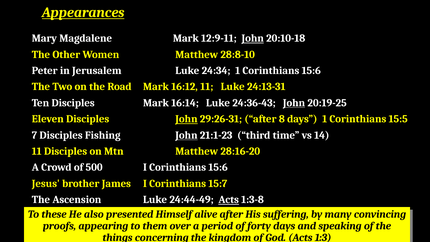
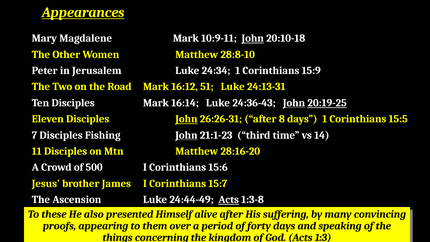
12:9-11: 12:9-11 -> 10:9-11
1 Corinthians 15:6: 15:6 -> 15:9
16:12 11: 11 -> 51
20:19-25 underline: none -> present
29:26-31: 29:26-31 -> 26:26-31
